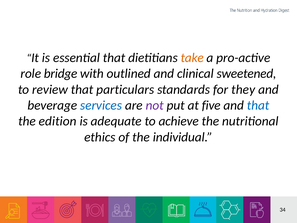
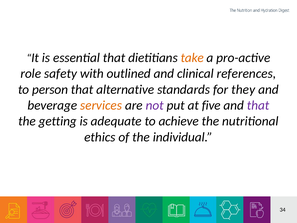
bridge: bridge -> safety
sweetened: sweetened -> references
review: review -> person
particulars: particulars -> alternative
services colour: blue -> orange
that at (258, 105) colour: blue -> purple
edition: edition -> getting
